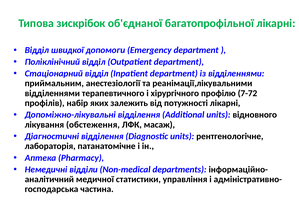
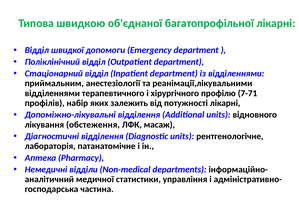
зискрібок: зискрібок -> швидкою
7-72: 7-72 -> 7-71
